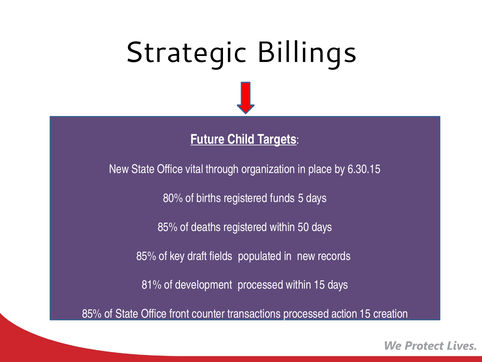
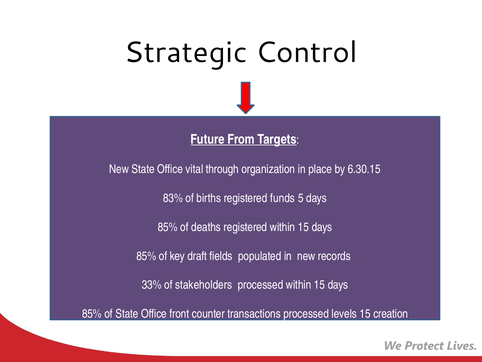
Billings: Billings -> Control
Child: Child -> From
80%: 80% -> 83%
registered within 50: 50 -> 15
81%: 81% -> 33%
development: development -> stakeholders
action: action -> levels
